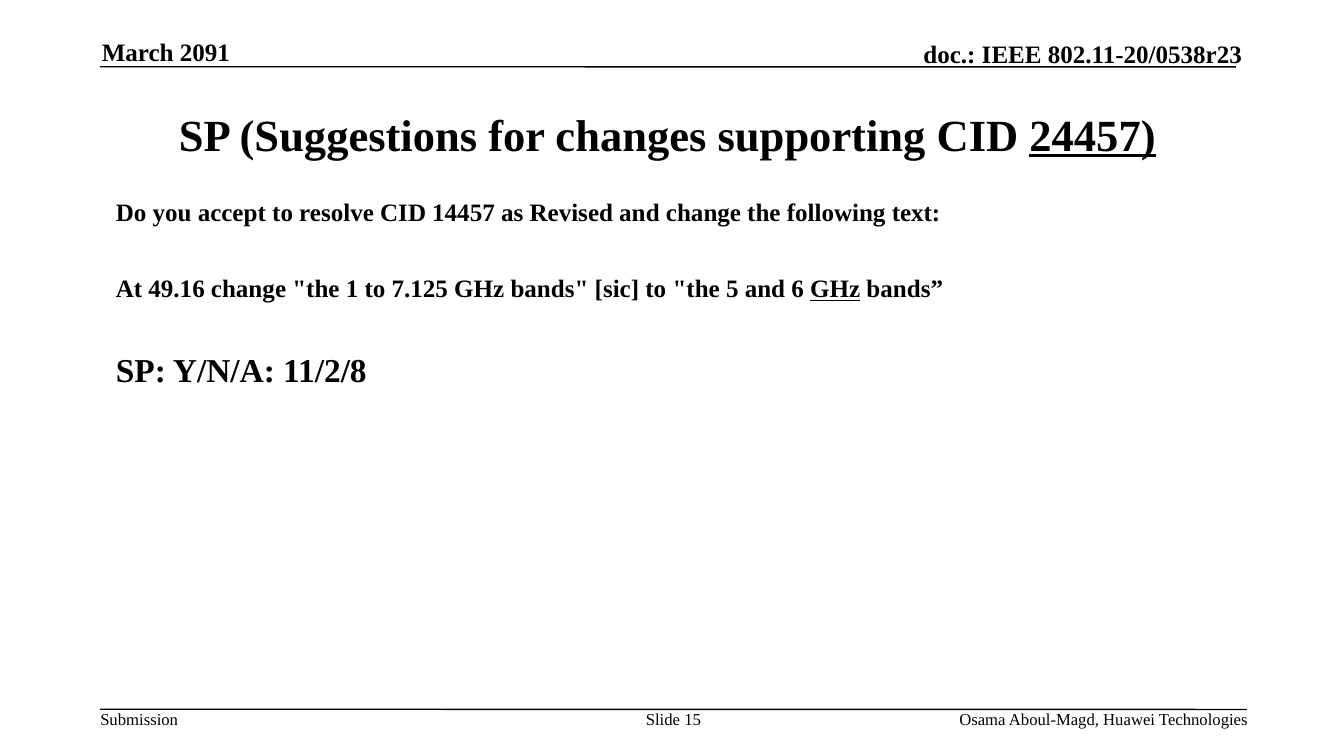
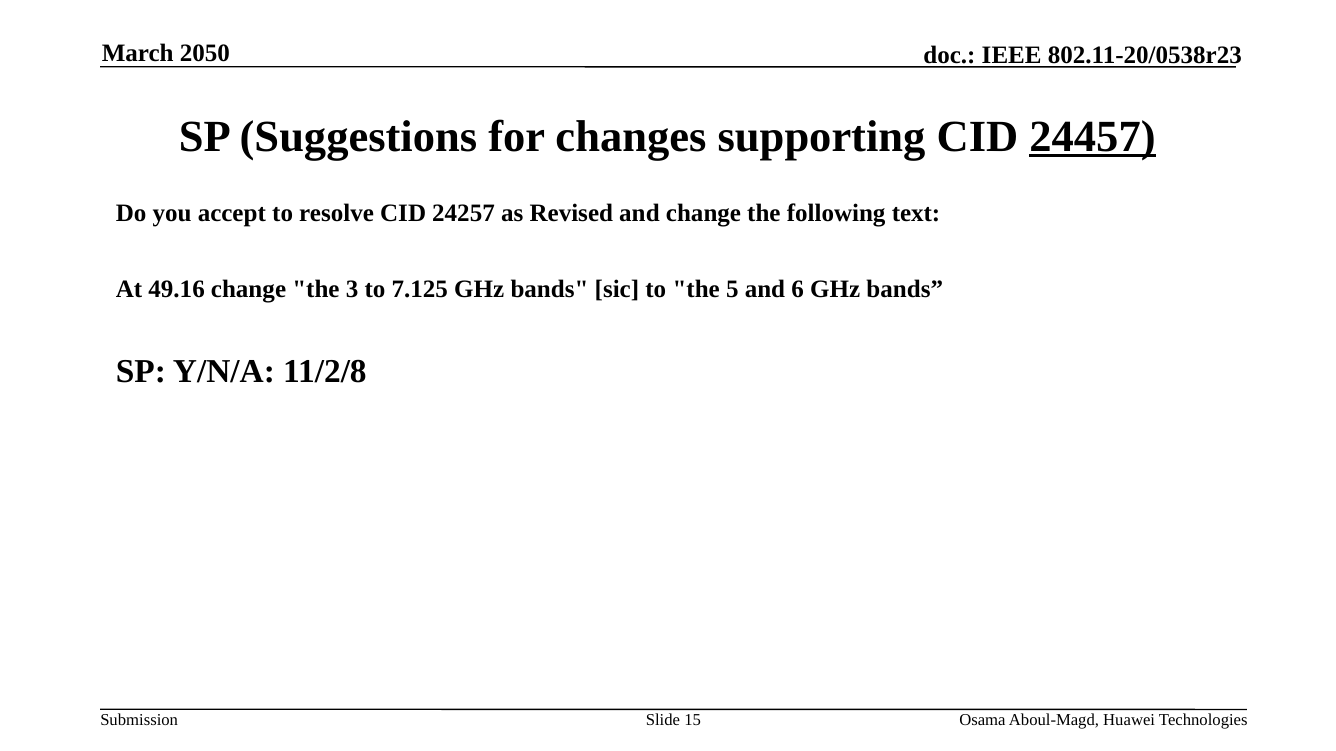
2091: 2091 -> 2050
14457: 14457 -> 24257
1: 1 -> 3
GHz at (835, 290) underline: present -> none
